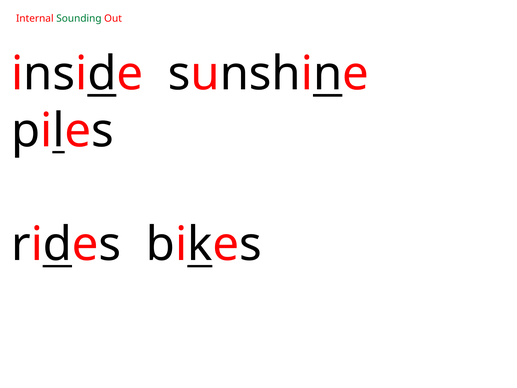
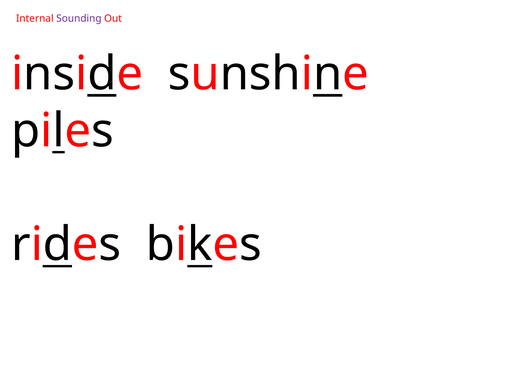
Sounding colour: green -> purple
